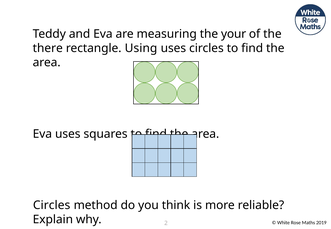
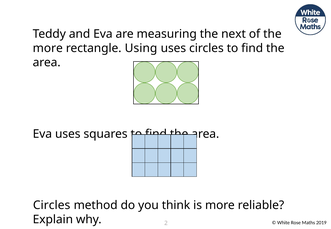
your: your -> next
there at (48, 48): there -> more
